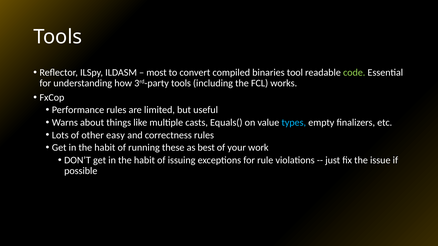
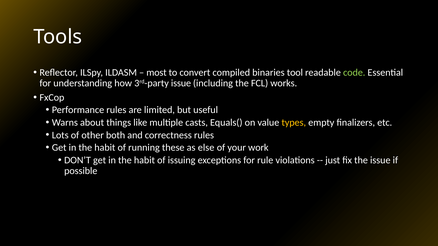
3rd-party tools: tools -> issue
types colour: light blue -> yellow
easy: easy -> both
best: best -> else
